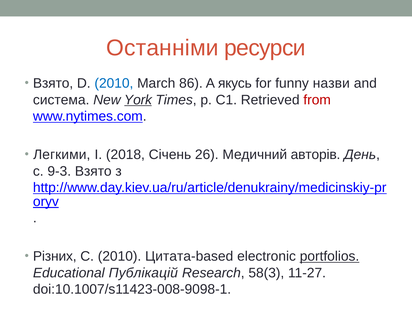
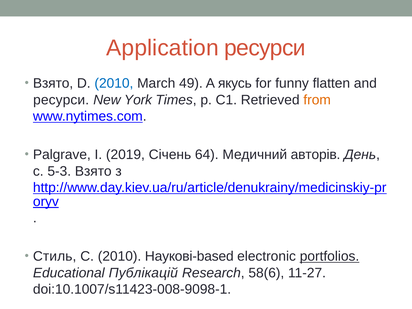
Останніми: Останніми -> Application
86: 86 -> 49
назви: назви -> flatten
система at (61, 100): система -> ресурси
York underline: present -> none
from colour: red -> orange
Легкими: Легкими -> Palgrave
2018: 2018 -> 2019
26: 26 -> 64
9-3: 9-3 -> 5-3
Різних: Різних -> Стиль
Цитата-based: Цитата-based -> Наукові-based
58(3: 58(3 -> 58(6
